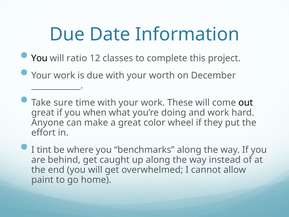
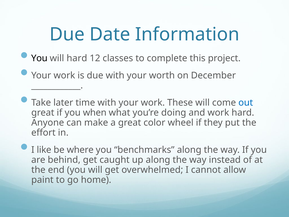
will ratio: ratio -> hard
sure: sure -> later
out colour: black -> blue
tint: tint -> like
